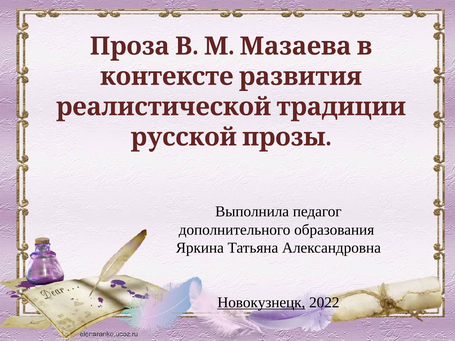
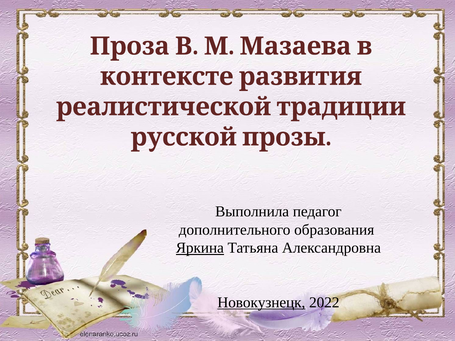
Яркина underline: none -> present
